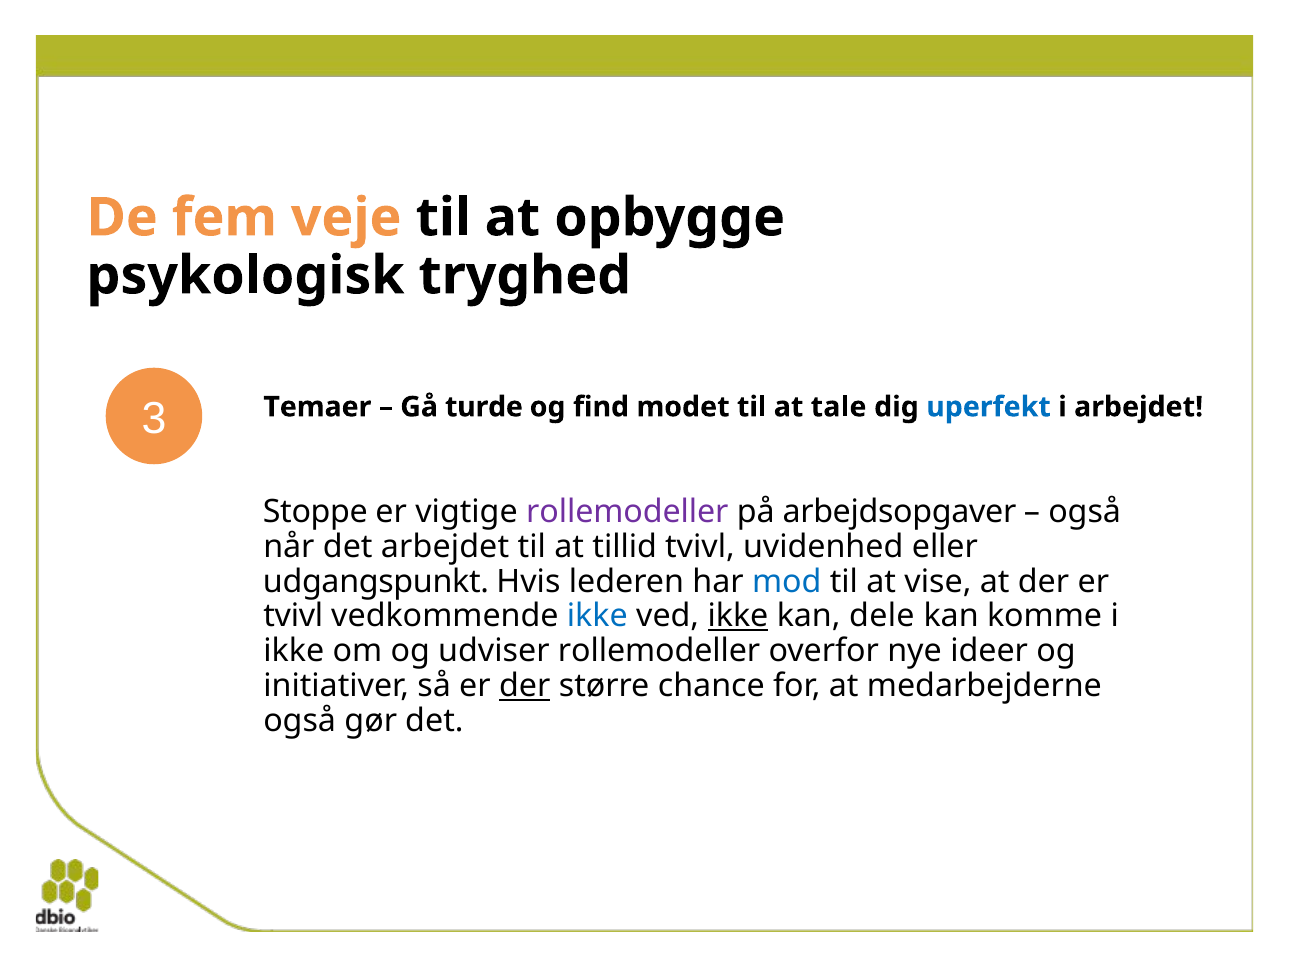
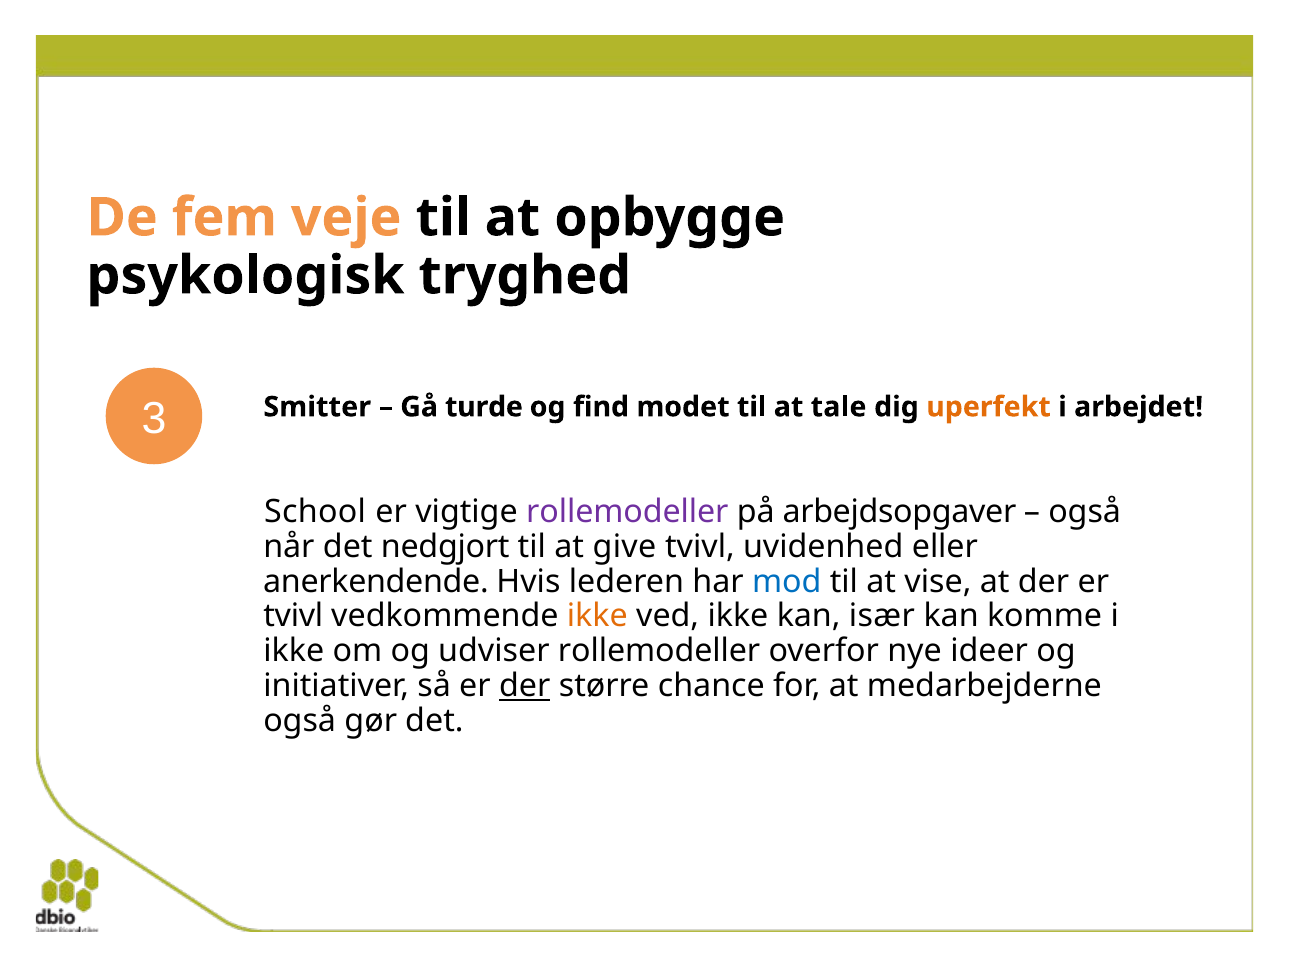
Temaer: Temaer -> Smitter
uperfekt colour: blue -> orange
Stoppe: Stoppe -> School
det arbejdet: arbejdet -> nedgjort
tillid: tillid -> give
udgangspunkt: udgangspunkt -> anerkendende
ikke at (597, 616) colour: blue -> orange
ikke at (738, 616) underline: present -> none
dele: dele -> især
